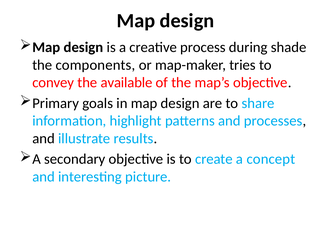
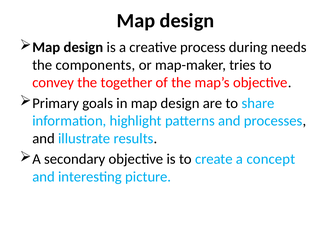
shade: shade -> needs
available: available -> together
